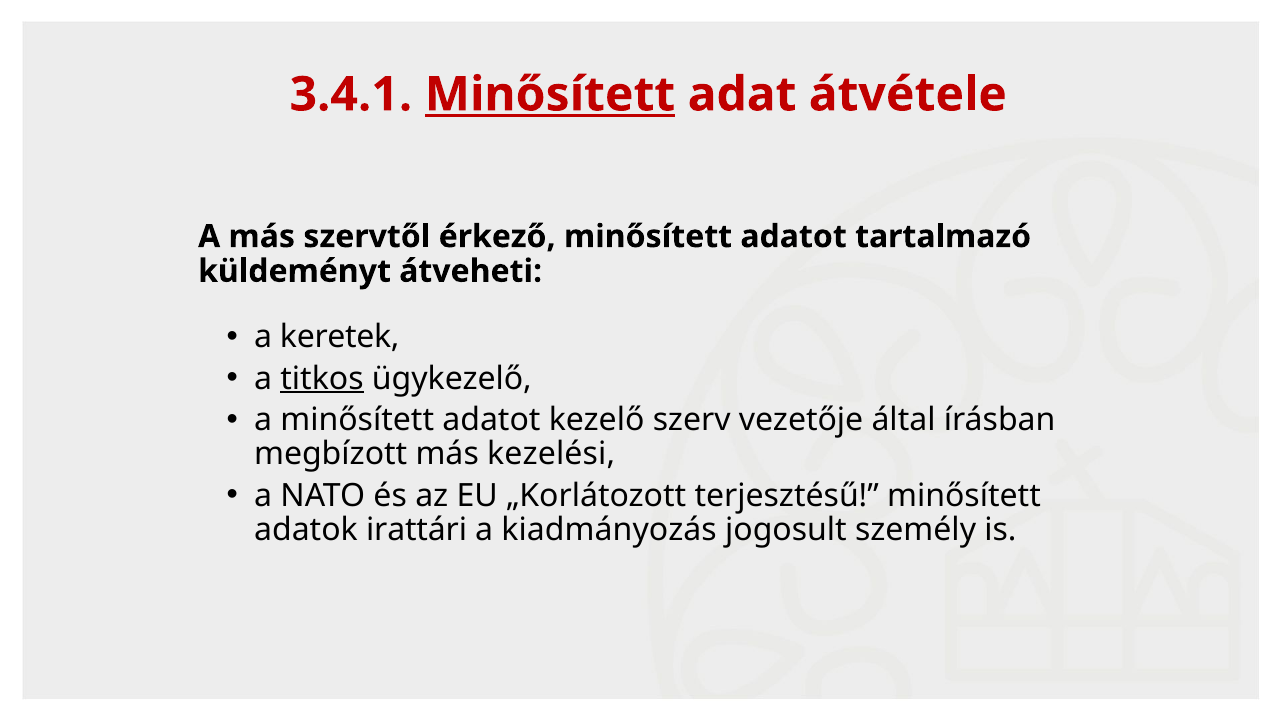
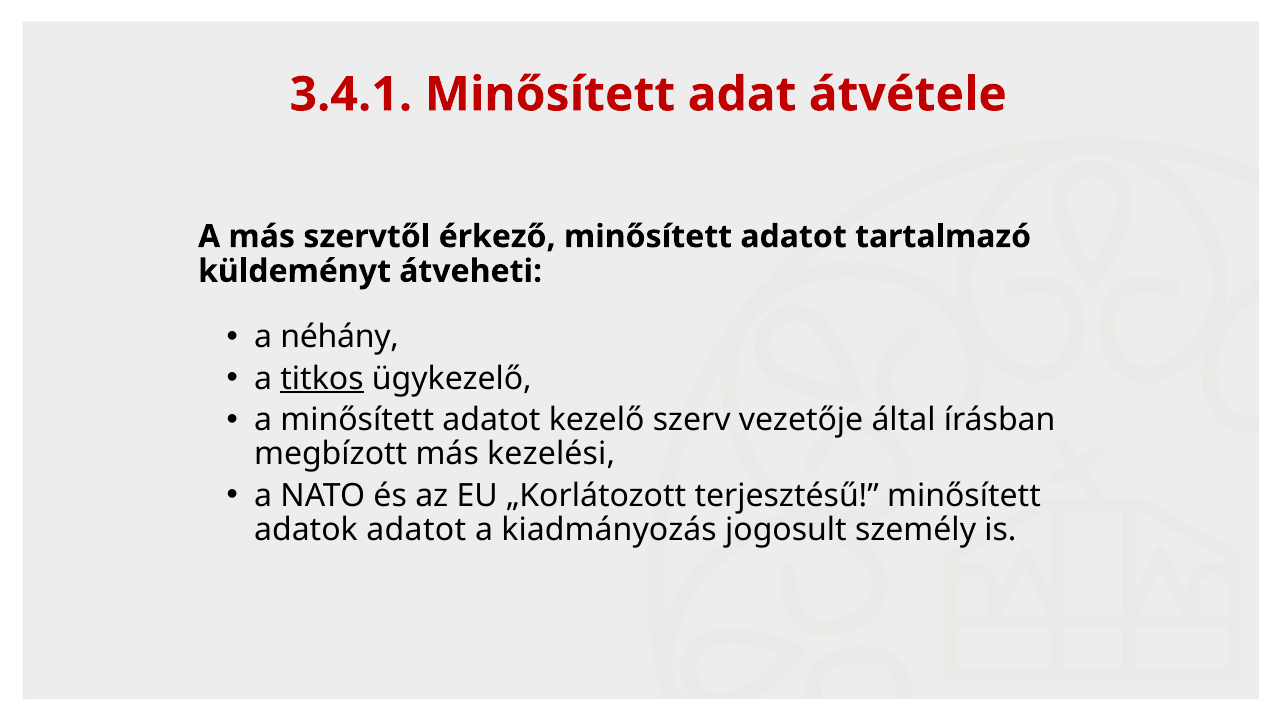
Minősített at (550, 95) underline: present -> none
keretek: keretek -> néhány
adatok irattári: irattári -> adatot
